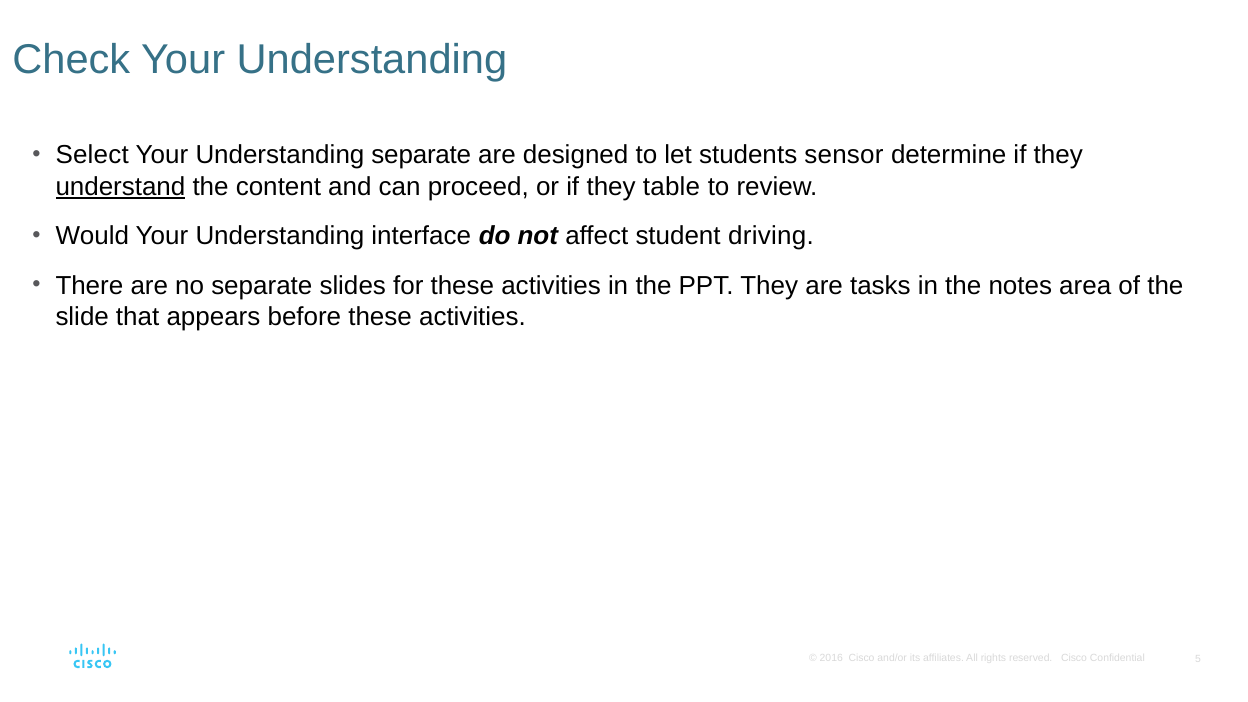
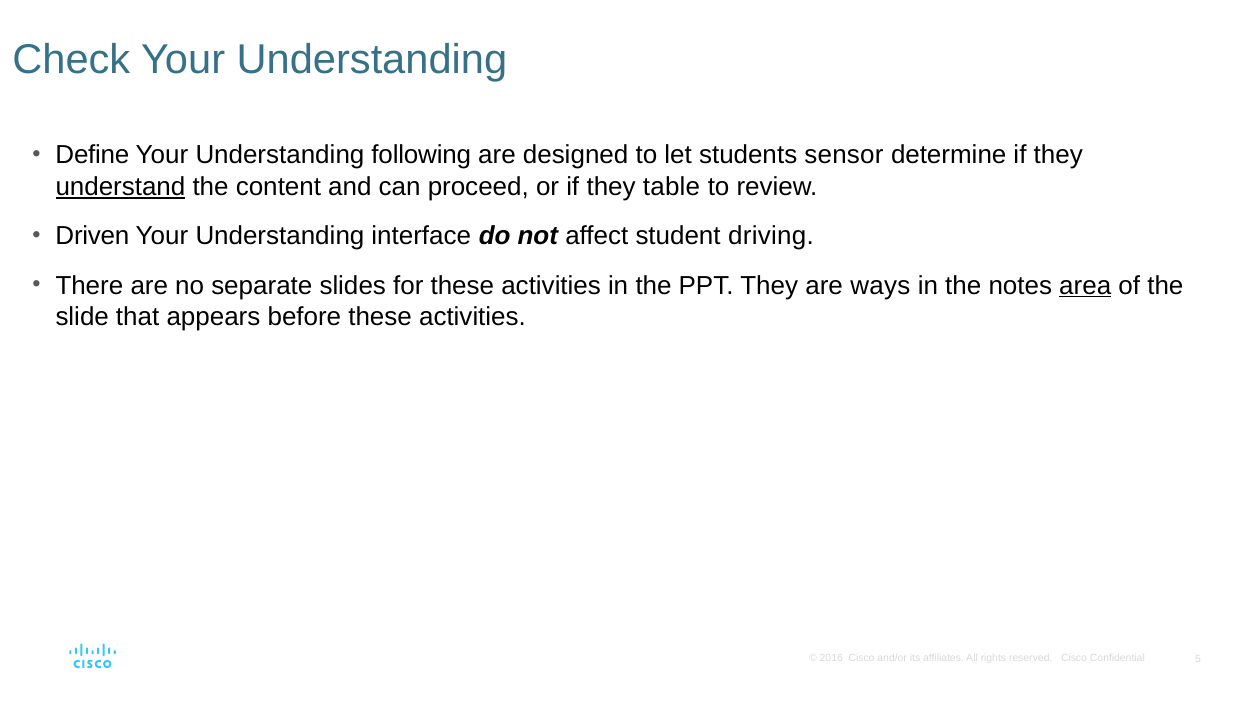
Select: Select -> Define
Understanding separate: separate -> following
Would: Would -> Driven
tasks: tasks -> ways
area underline: none -> present
